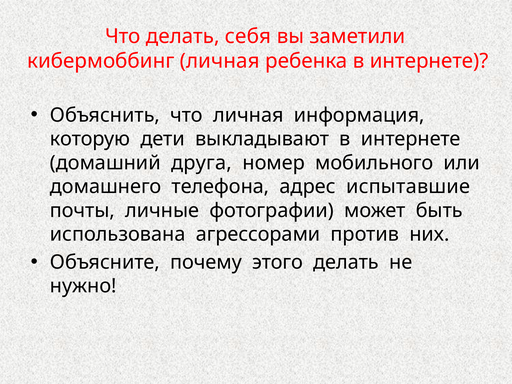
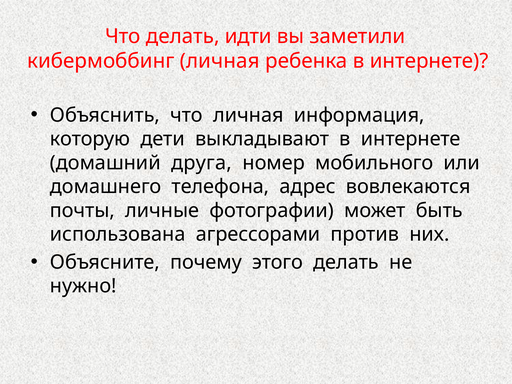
себя: себя -> идти
испытавшие: испытавшие -> вовлекаются
